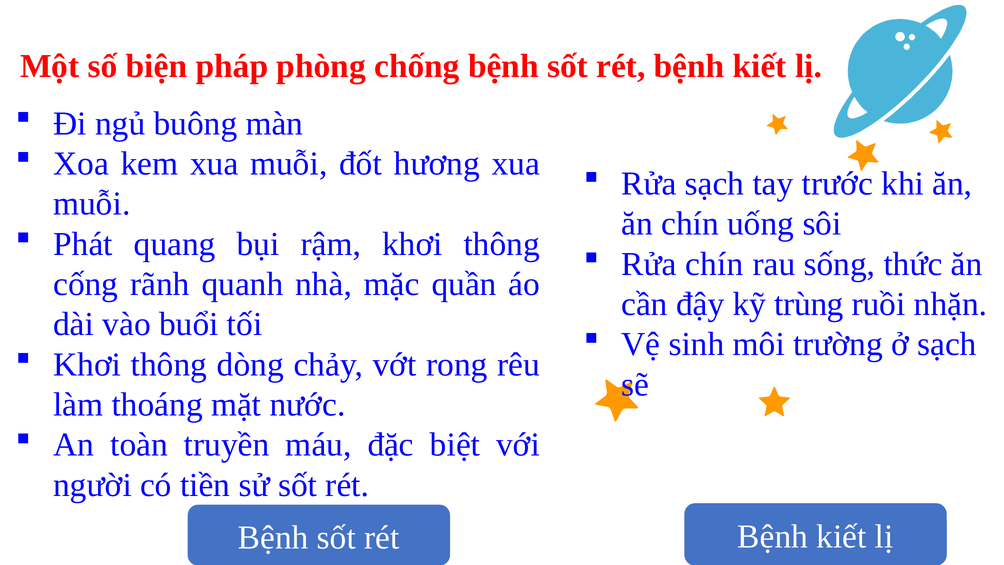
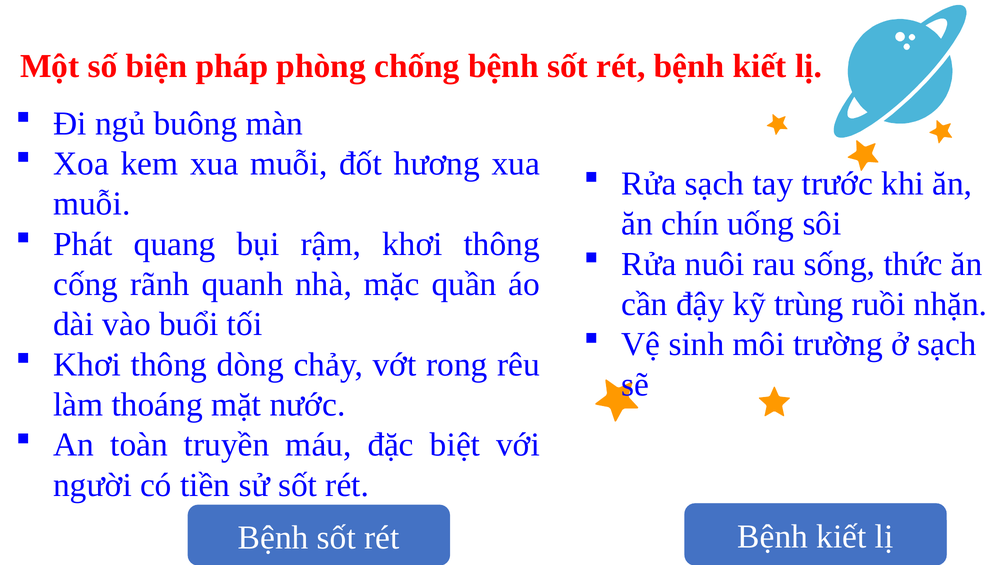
Rửa chín: chín -> nuôi
